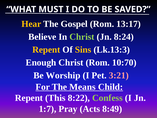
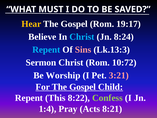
13:17: 13:17 -> 19:17
Christ at (82, 37) colour: light green -> light blue
Repent at (46, 50) colour: yellow -> light blue
Sins colour: yellow -> pink
Enough: Enough -> Sermon
10:70: 10:70 -> 10:72
For The Means: Means -> Gospel
1:7: 1:7 -> 1:4
8:49: 8:49 -> 8:21
